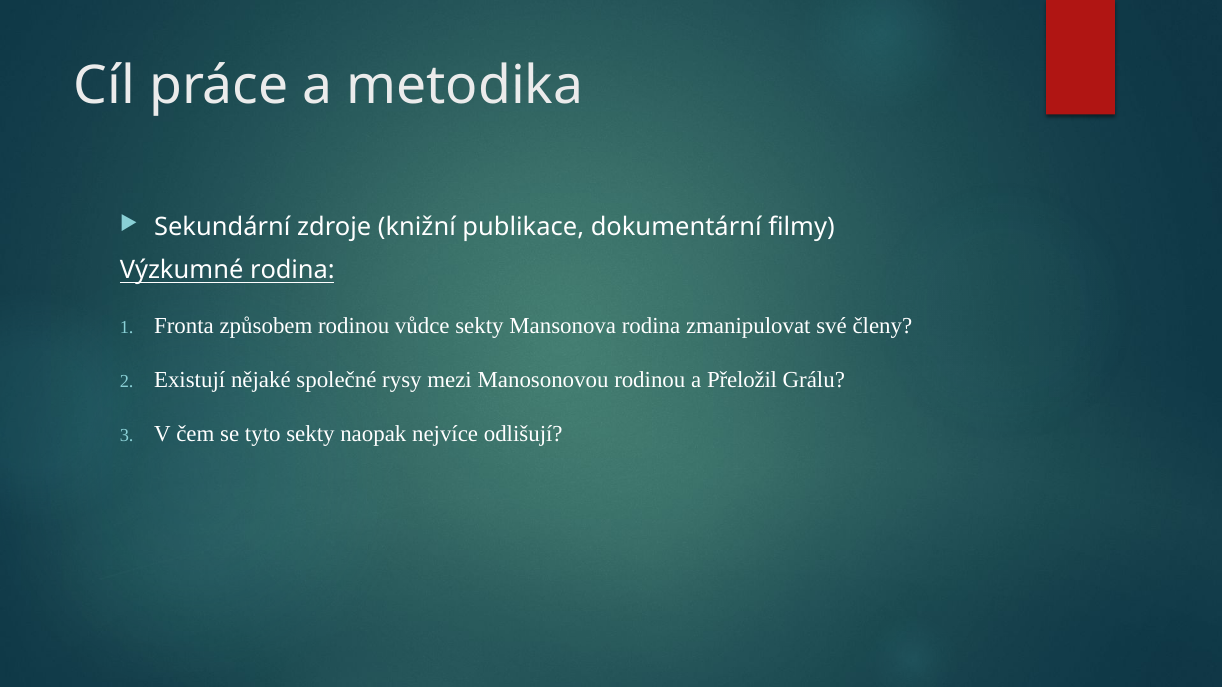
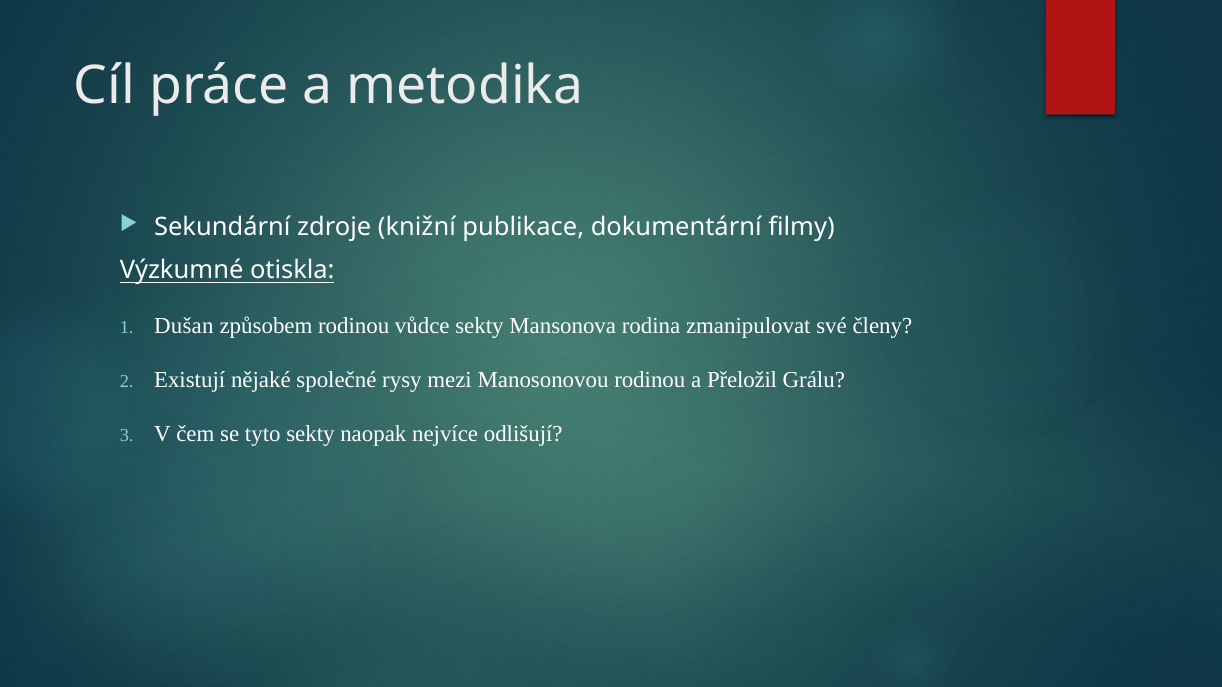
Výzkumné rodina: rodina -> otiskla
Fronta: Fronta -> Dušan
